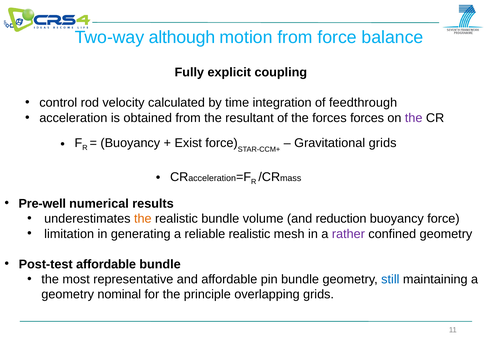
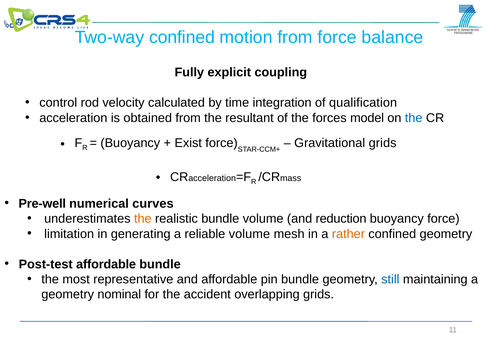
Two-way although: although -> confined
feedthrough: feedthrough -> qualification
forces forces: forces -> model
the at (414, 118) colour: purple -> blue
results: results -> curves
reliable realistic: realistic -> volume
rather colour: purple -> orange
principle: principle -> accident
